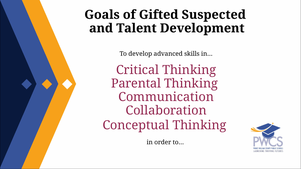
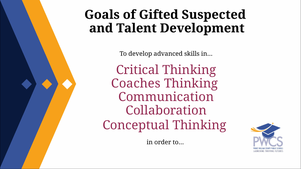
Parental: Parental -> Coaches
